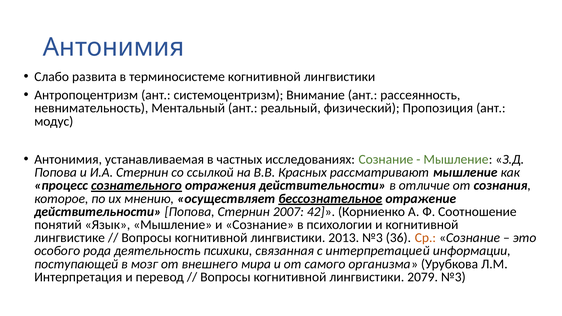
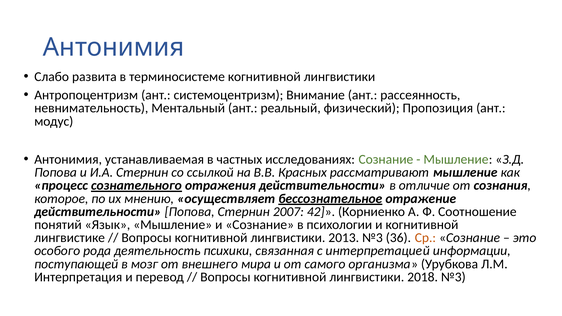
2079: 2079 -> 2018
